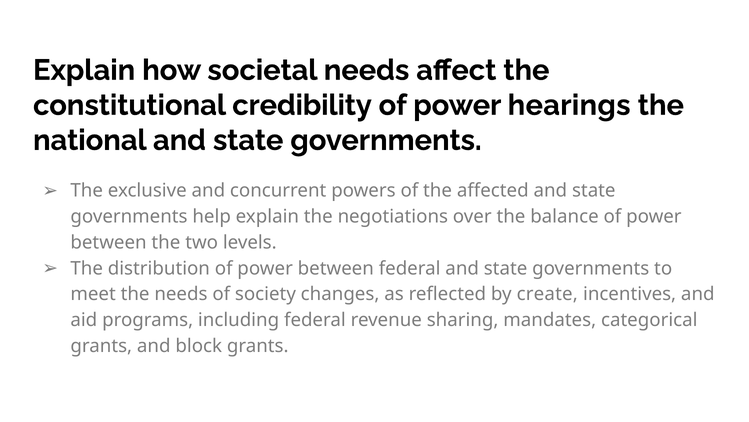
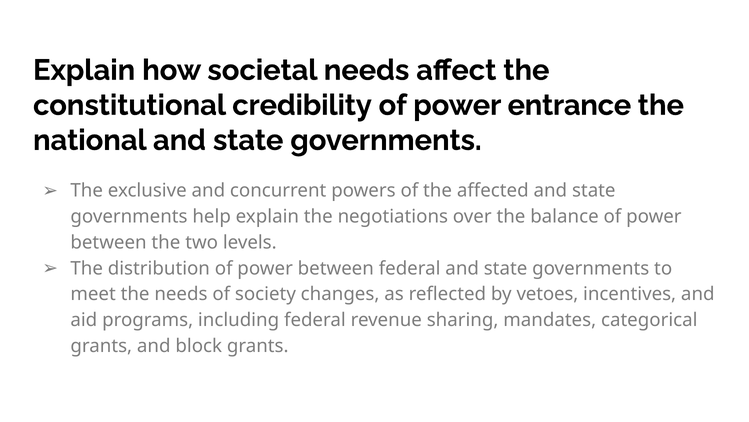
hearings: hearings -> entrance
create: create -> vetoes
